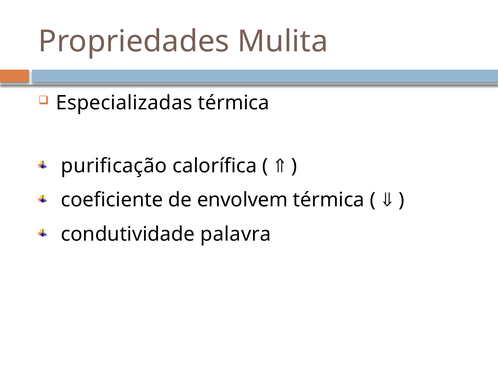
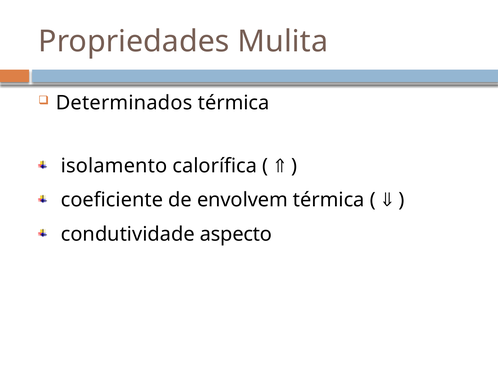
Especializadas: Especializadas -> Determinados
purificação: purificação -> isolamento
palavra: palavra -> aspecto
